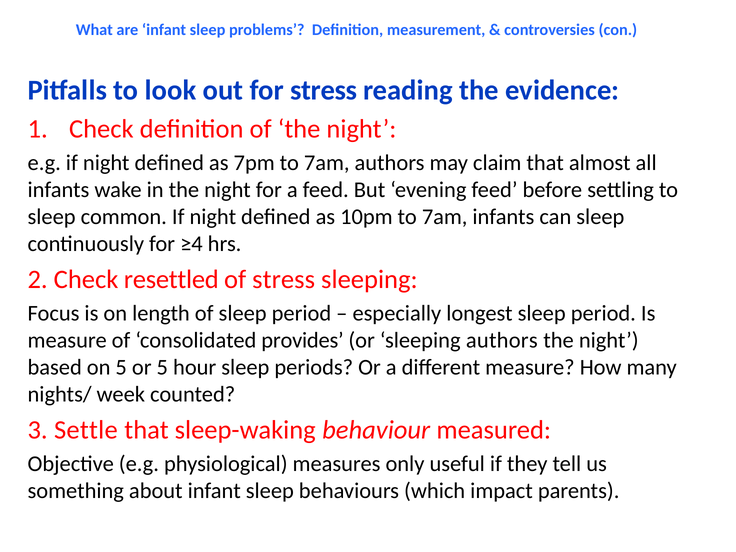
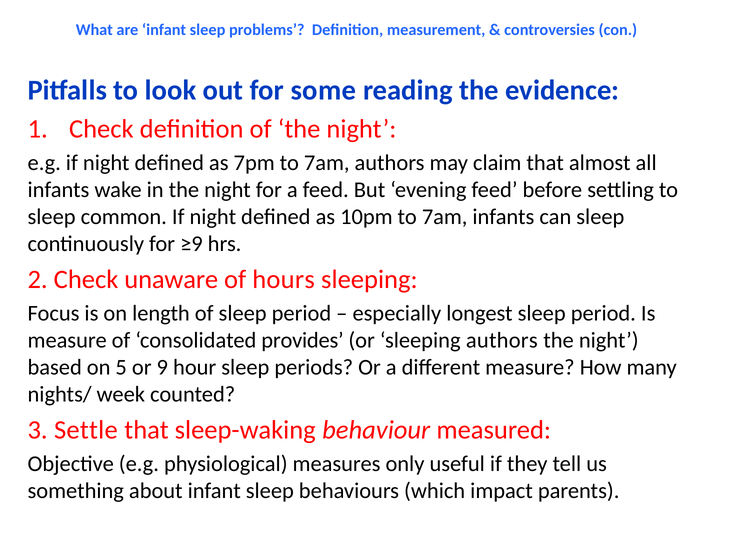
for stress: stress -> some
≥4: ≥4 -> ≥9
resettled: resettled -> unaware
of stress: stress -> hours
or 5: 5 -> 9
